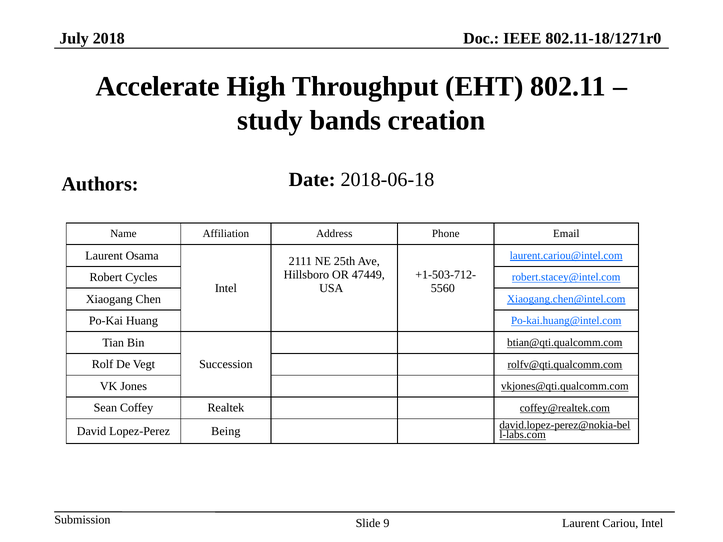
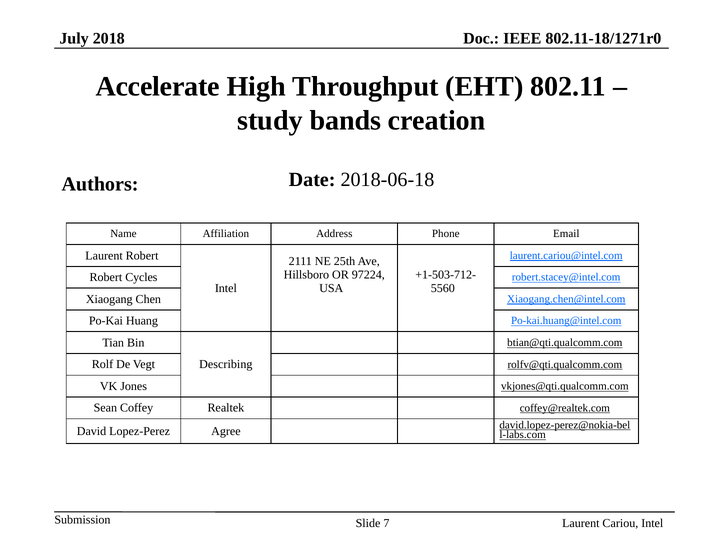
Laurent Osama: Osama -> Robert
47449: 47449 -> 97224
Succession: Succession -> Describing
Being: Being -> Agree
9: 9 -> 7
